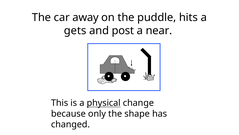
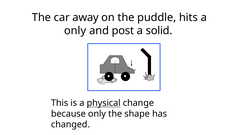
gets at (75, 30): gets -> only
near: near -> solid
